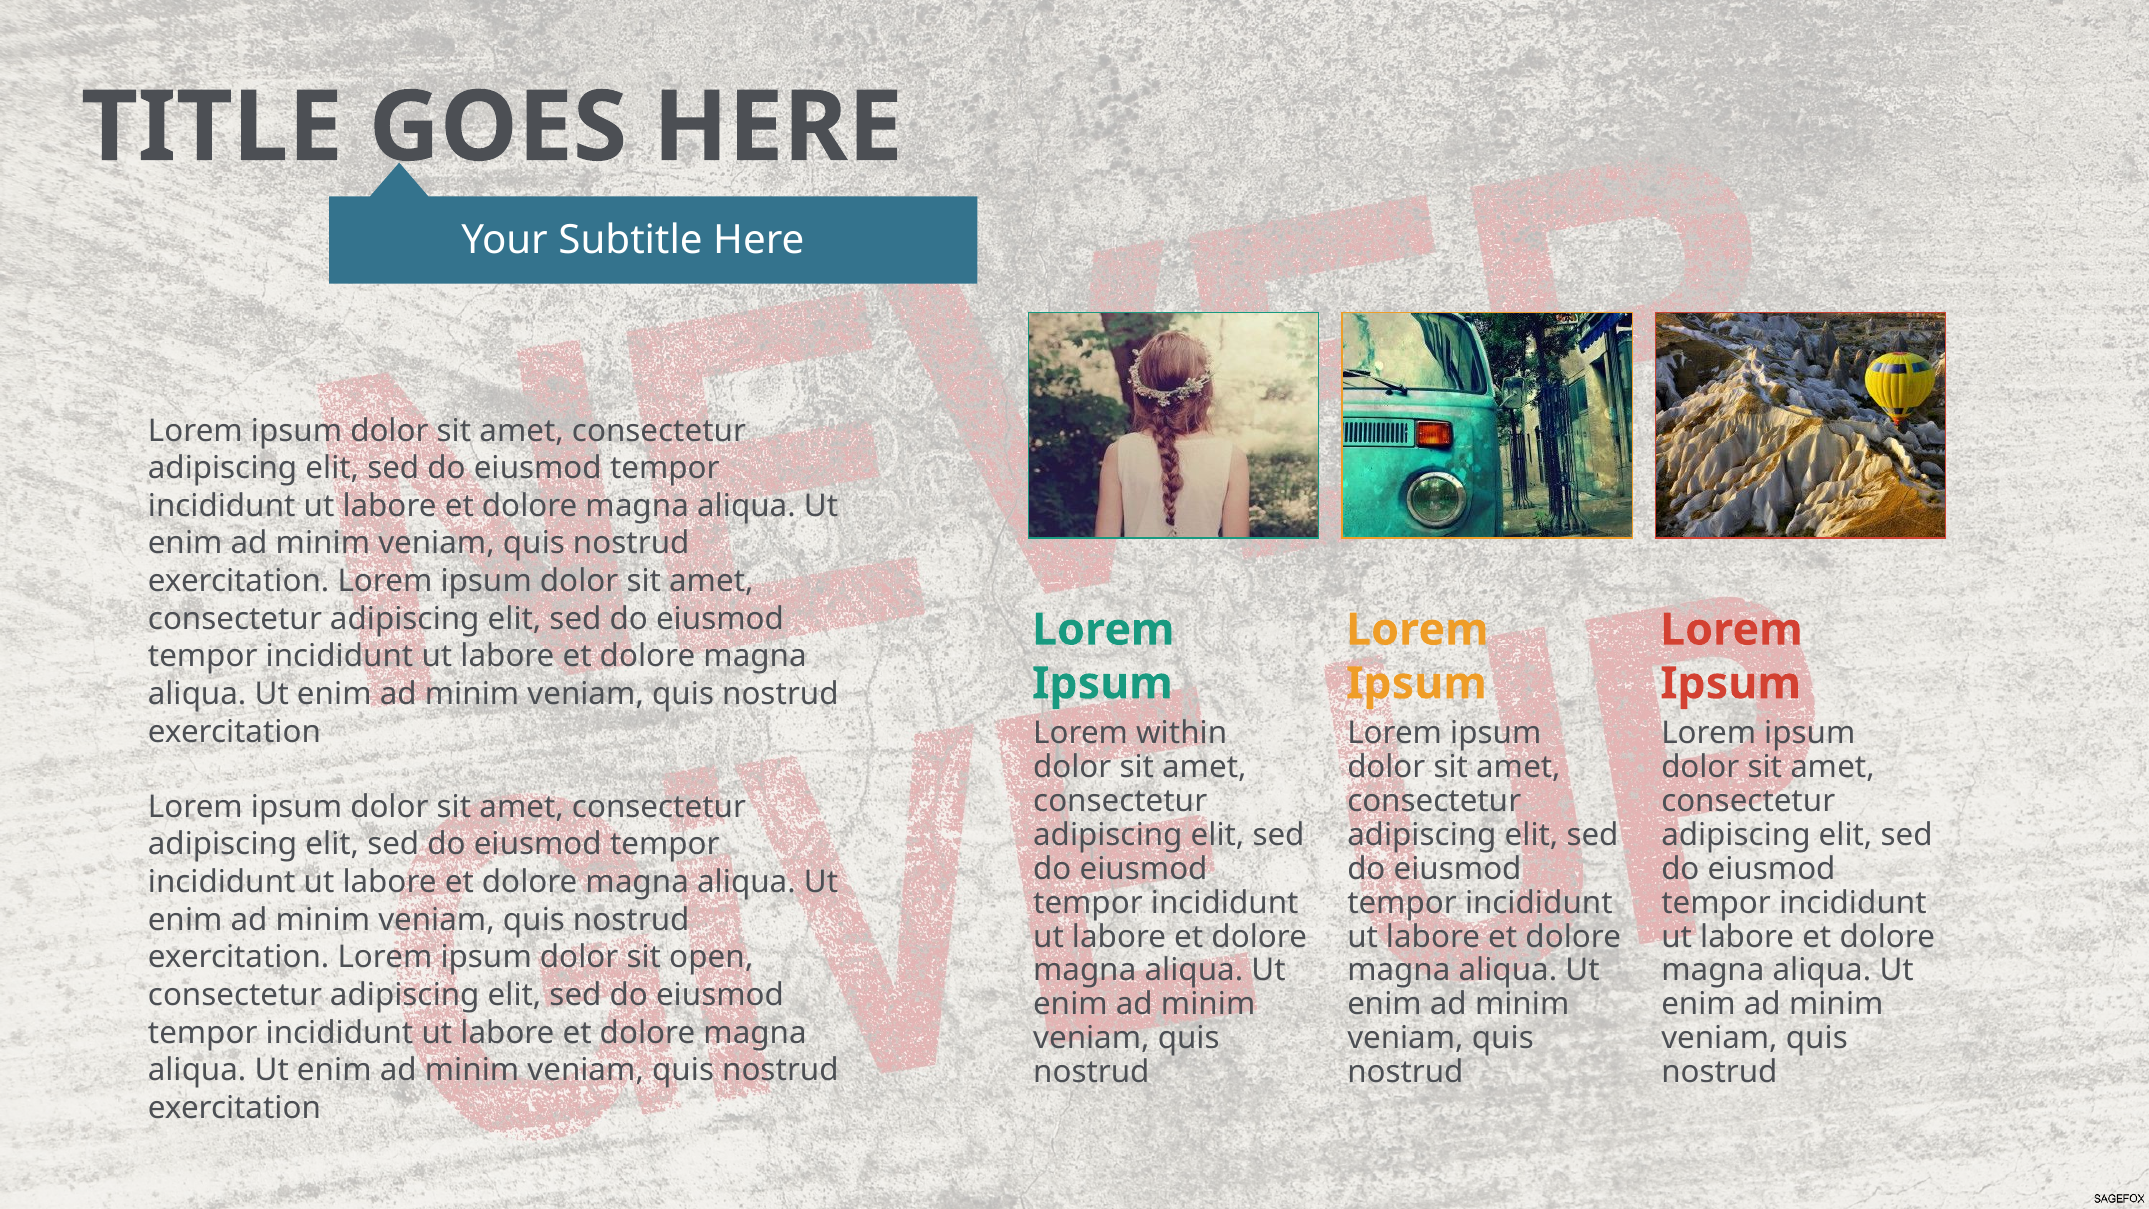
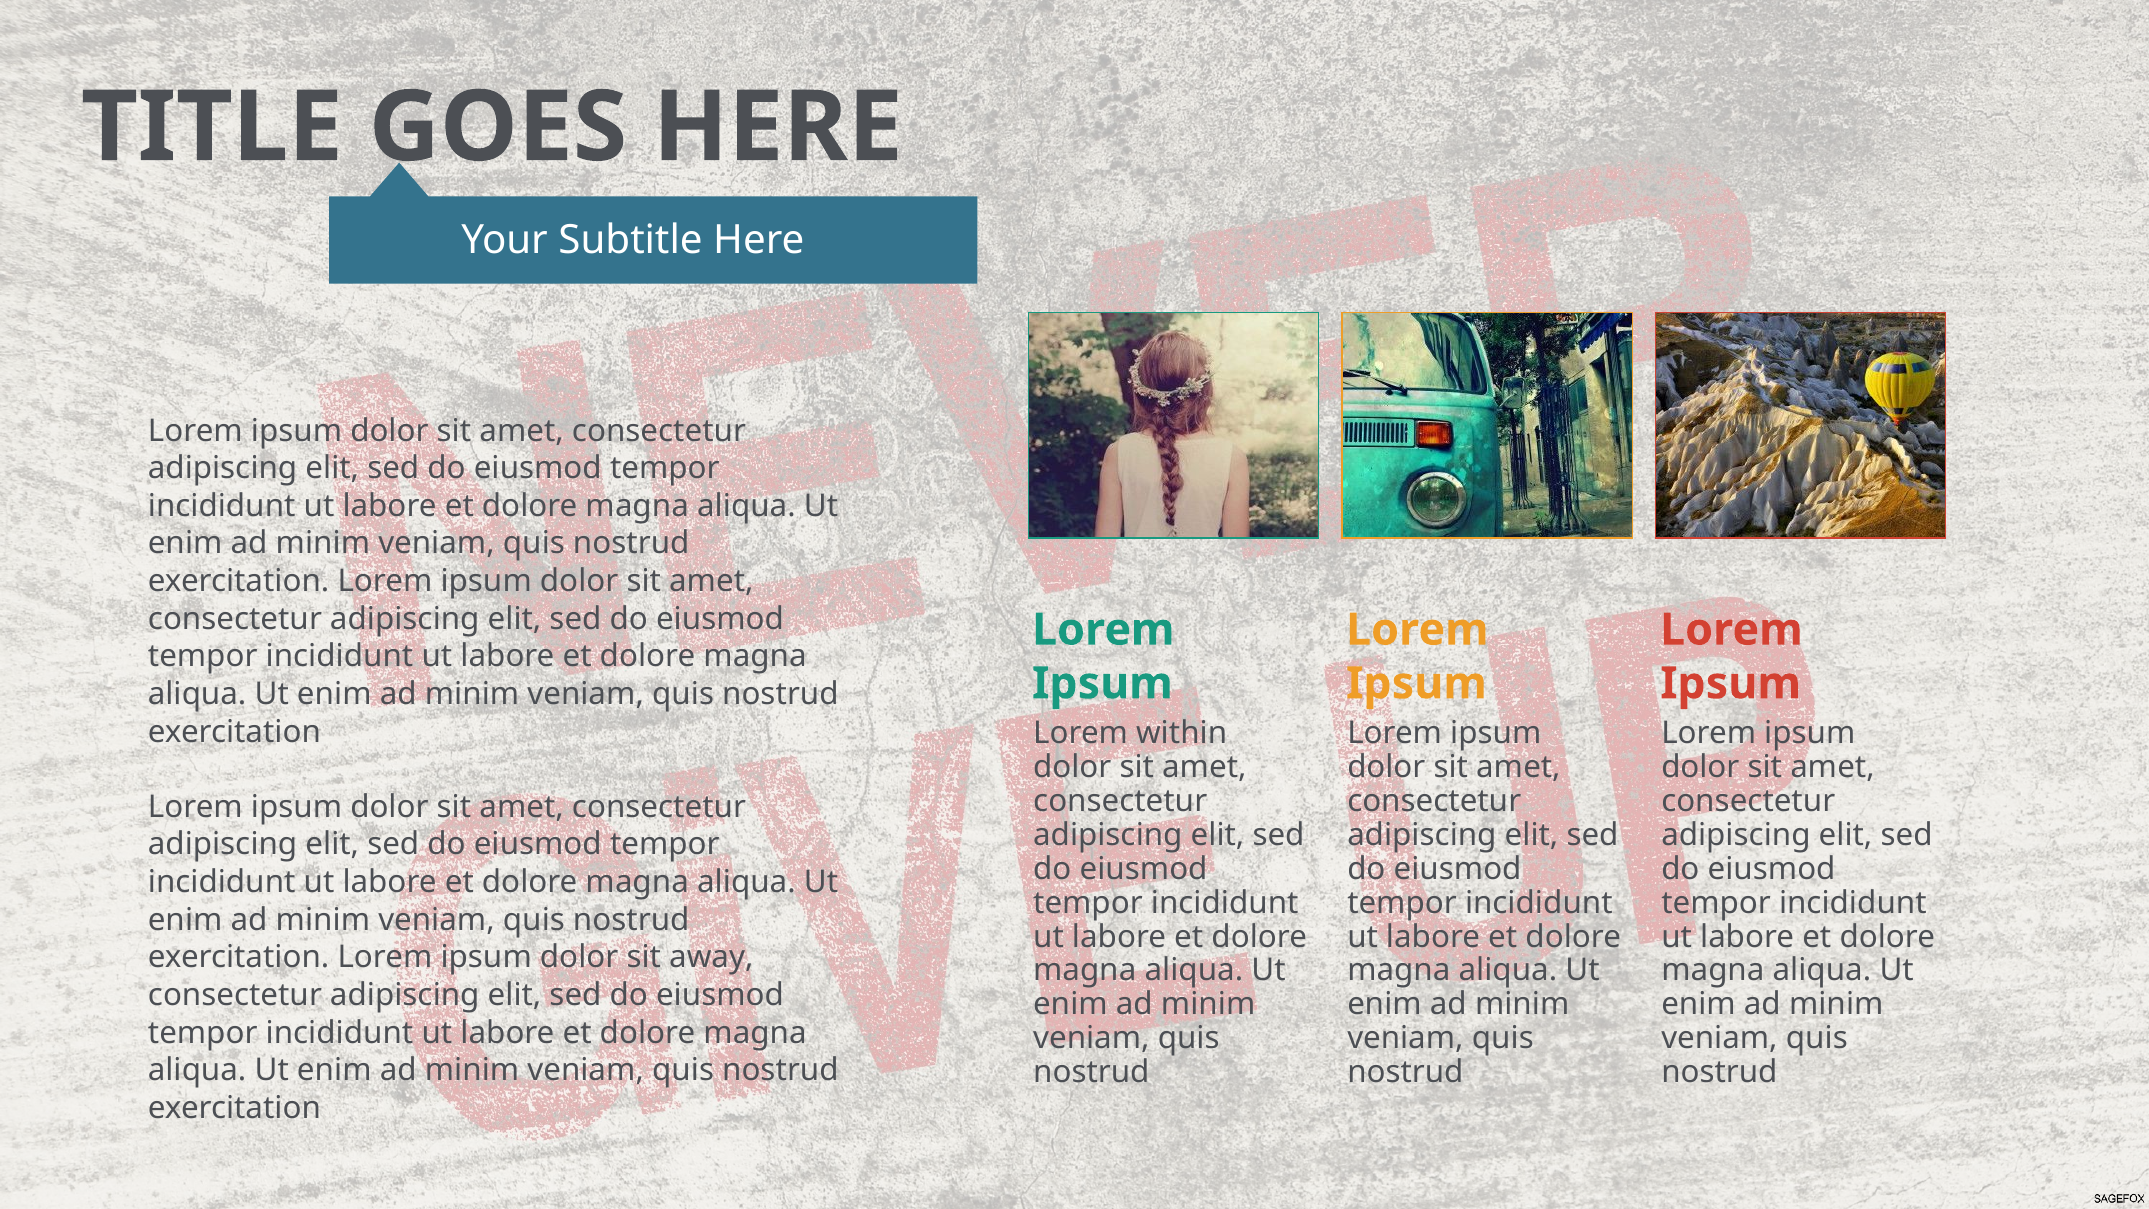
open: open -> away
